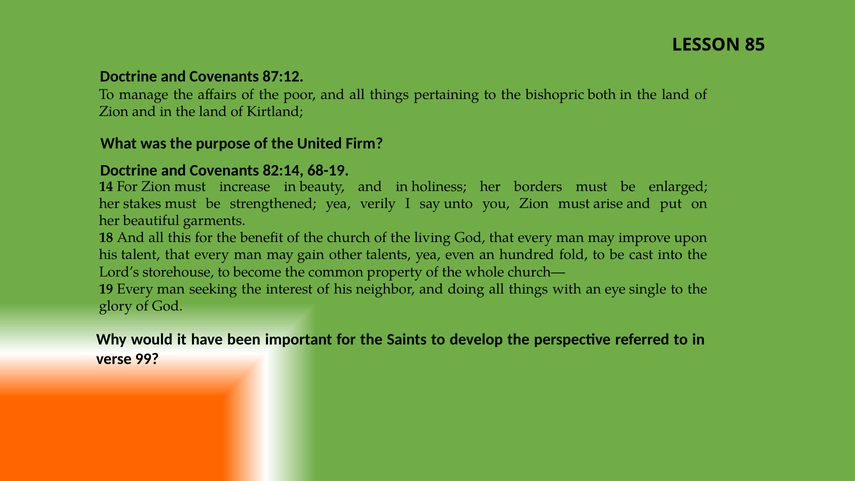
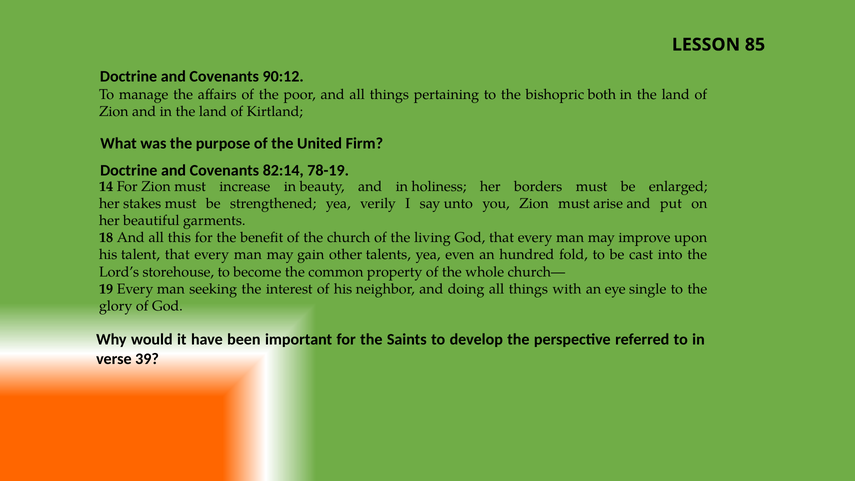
87:12: 87:12 -> 90:12
68-19: 68-19 -> 78-19
99: 99 -> 39
